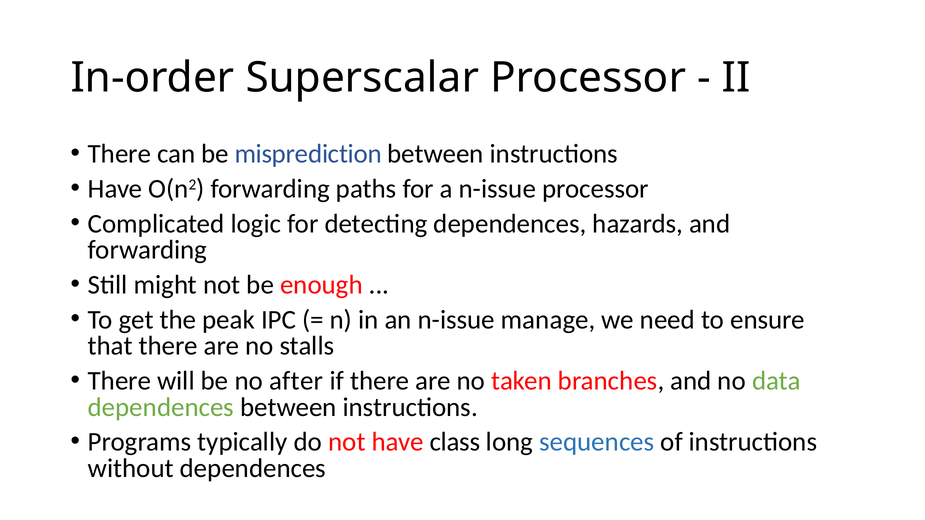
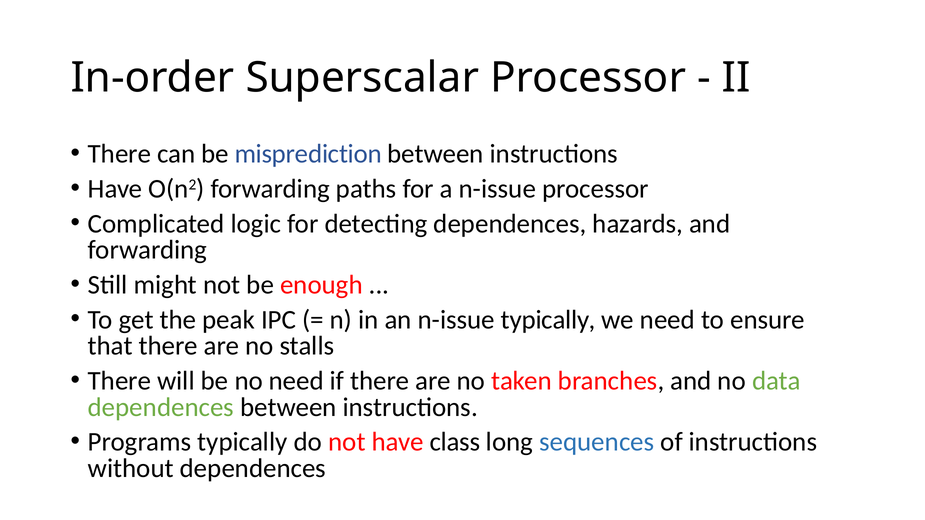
n-issue manage: manage -> typically
no after: after -> need
